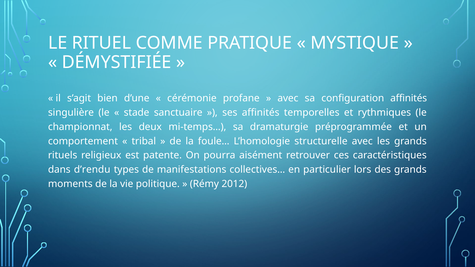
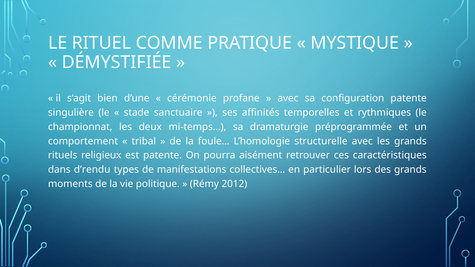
configuration affinités: affinités -> patente
